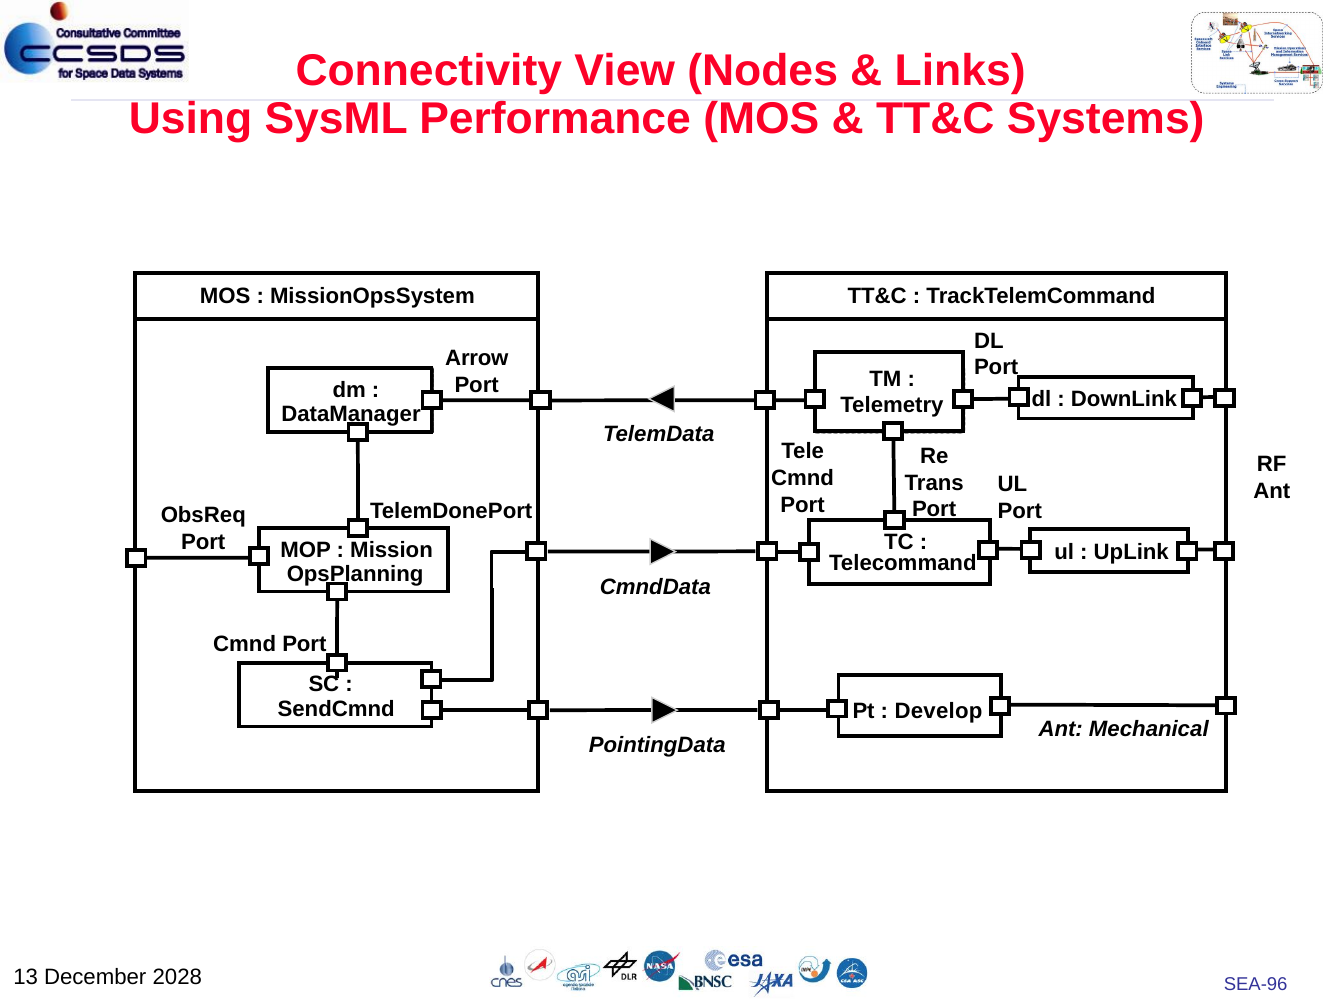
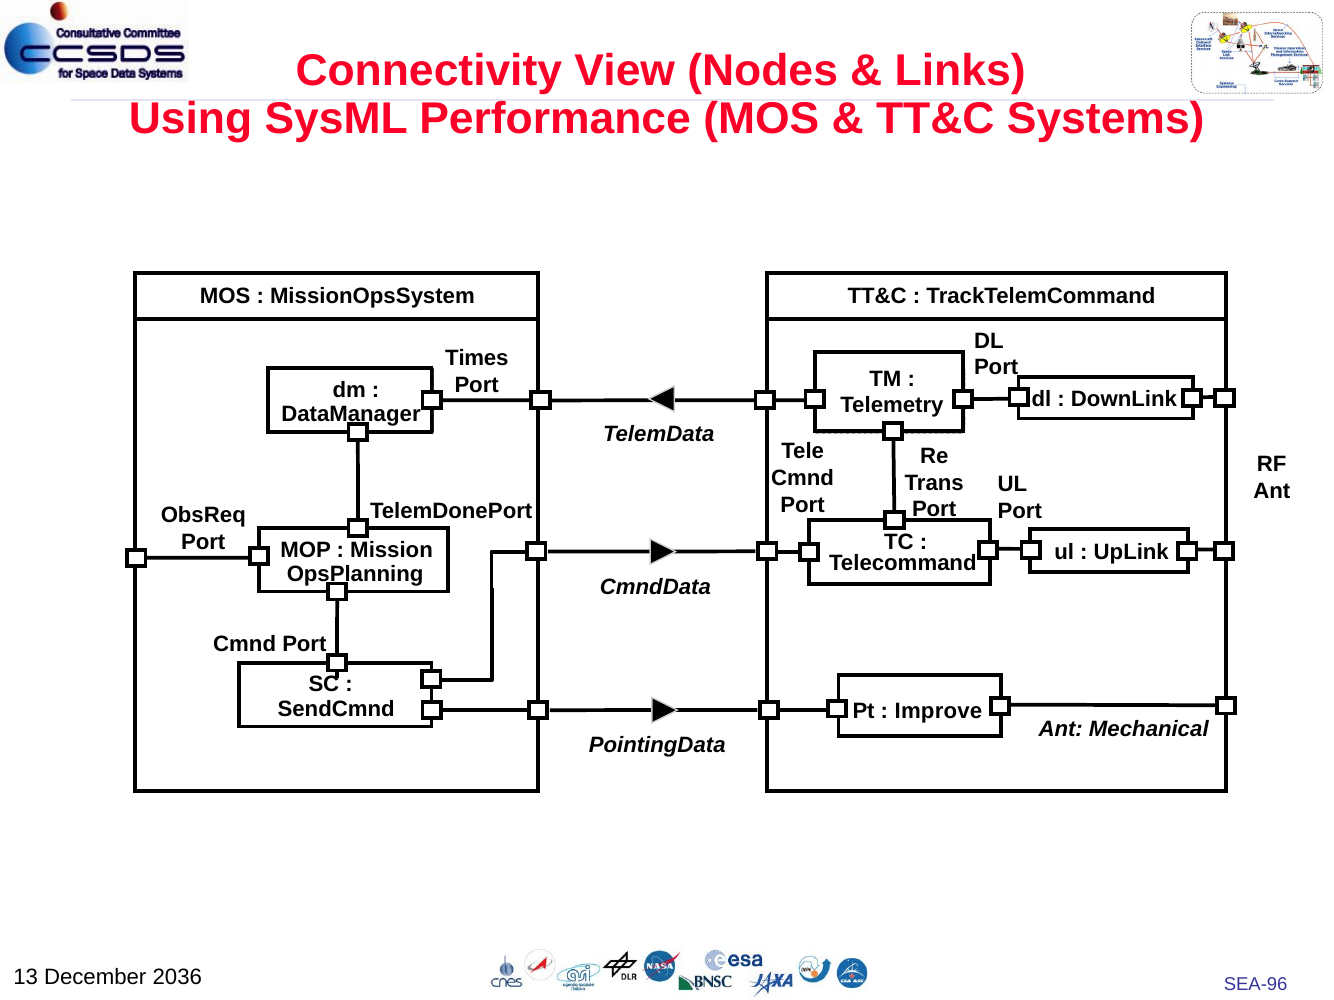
Arrow: Arrow -> Times
Develop: Develop -> Improve
2028: 2028 -> 2036
